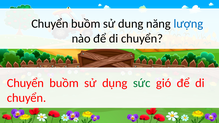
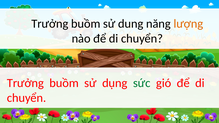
Chuyển at (50, 24): Chuyển -> Trưởng
lượng colour: blue -> orange
Chuyển at (25, 83): Chuyển -> Trưởng
